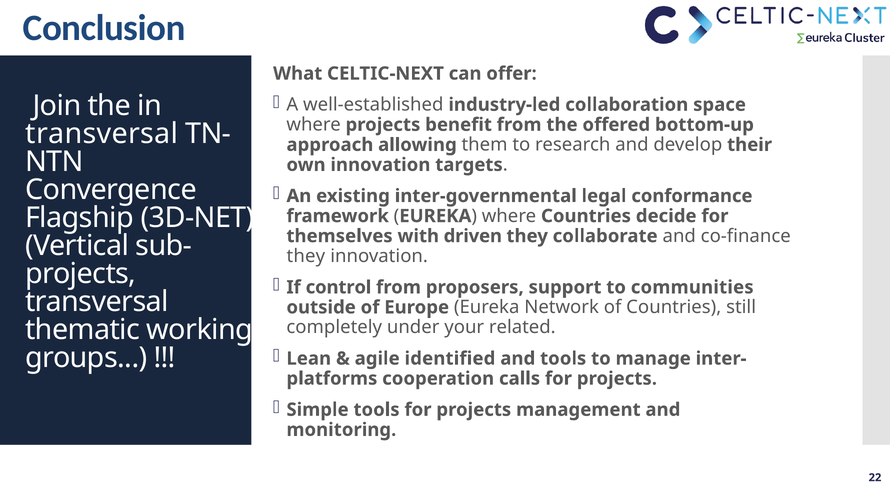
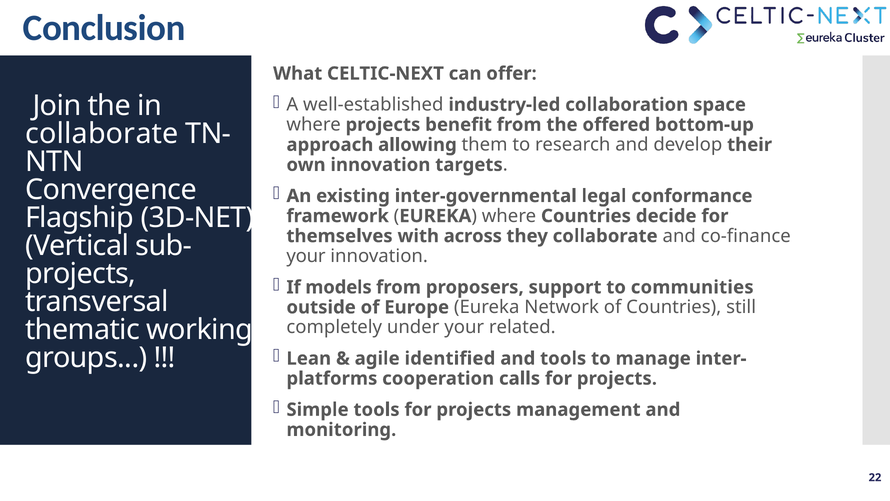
transversal at (102, 134): transversal -> collaborate
driven: driven -> across
they at (306, 256): they -> your
control: control -> models
